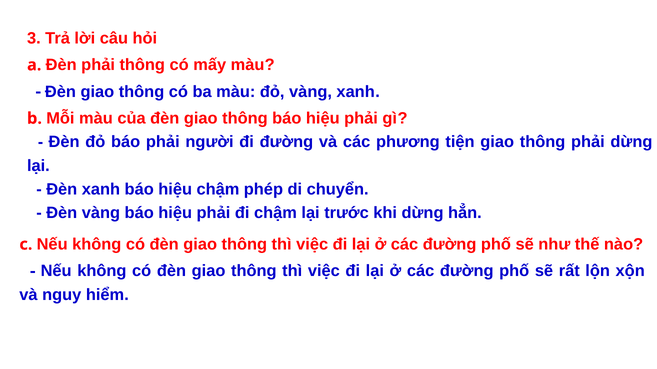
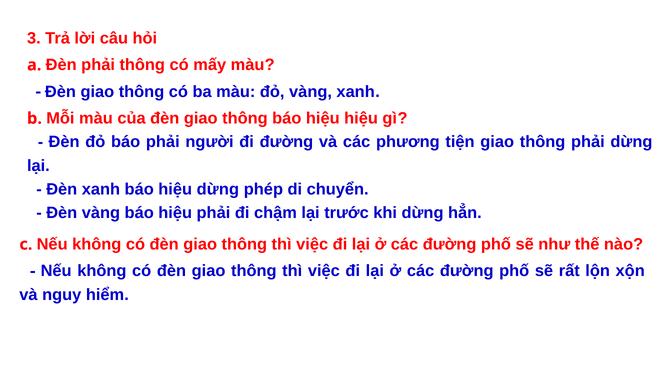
thông báo hiệu phải: phải -> hiệu
hiệu chậm: chậm -> dừng
